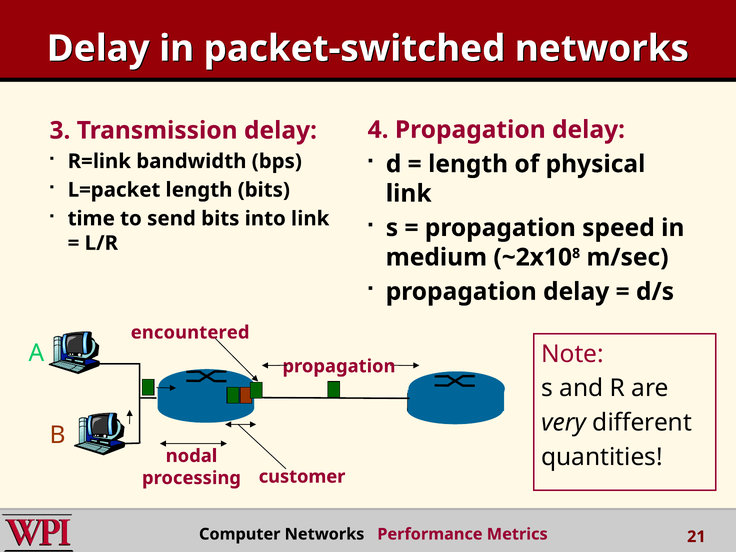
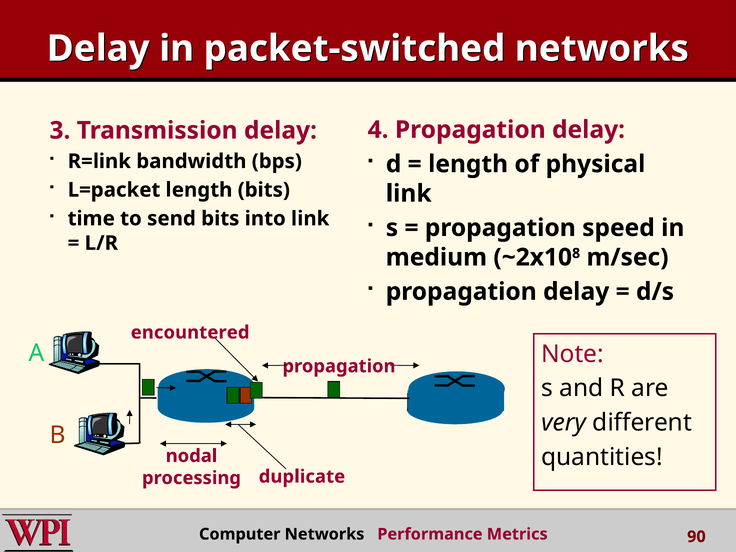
customer: customer -> duplicate
21: 21 -> 90
